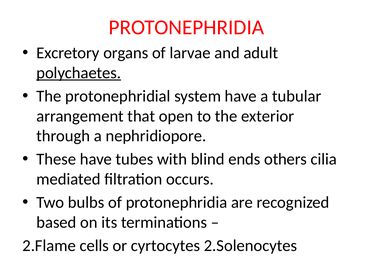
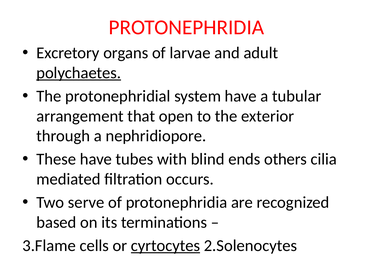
bulbs: bulbs -> serve
2.Flame: 2.Flame -> 3.Flame
cyrtocytes underline: none -> present
